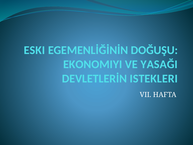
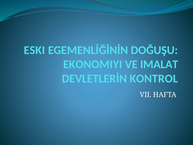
YASAĞI: YASAĞI -> IMALAT
ISTEKLERI: ISTEKLERI -> KONTROL
